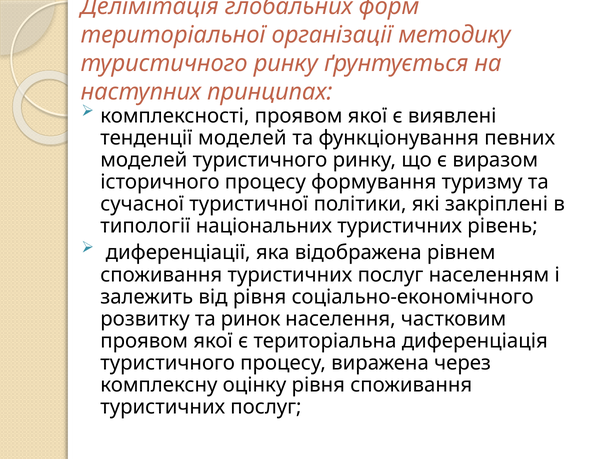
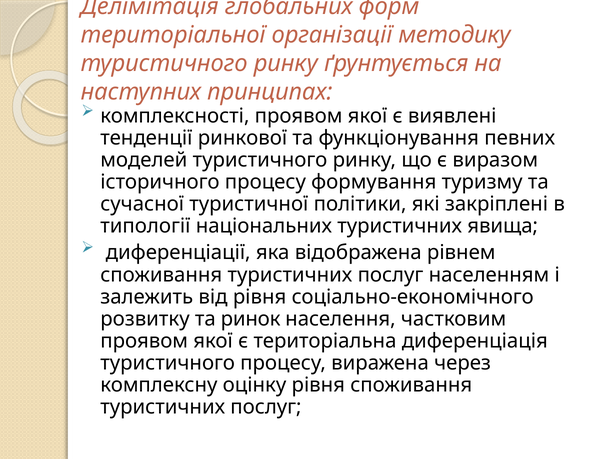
тенденції моделей: моделей -> ринкової
рівень: рівень -> явища
